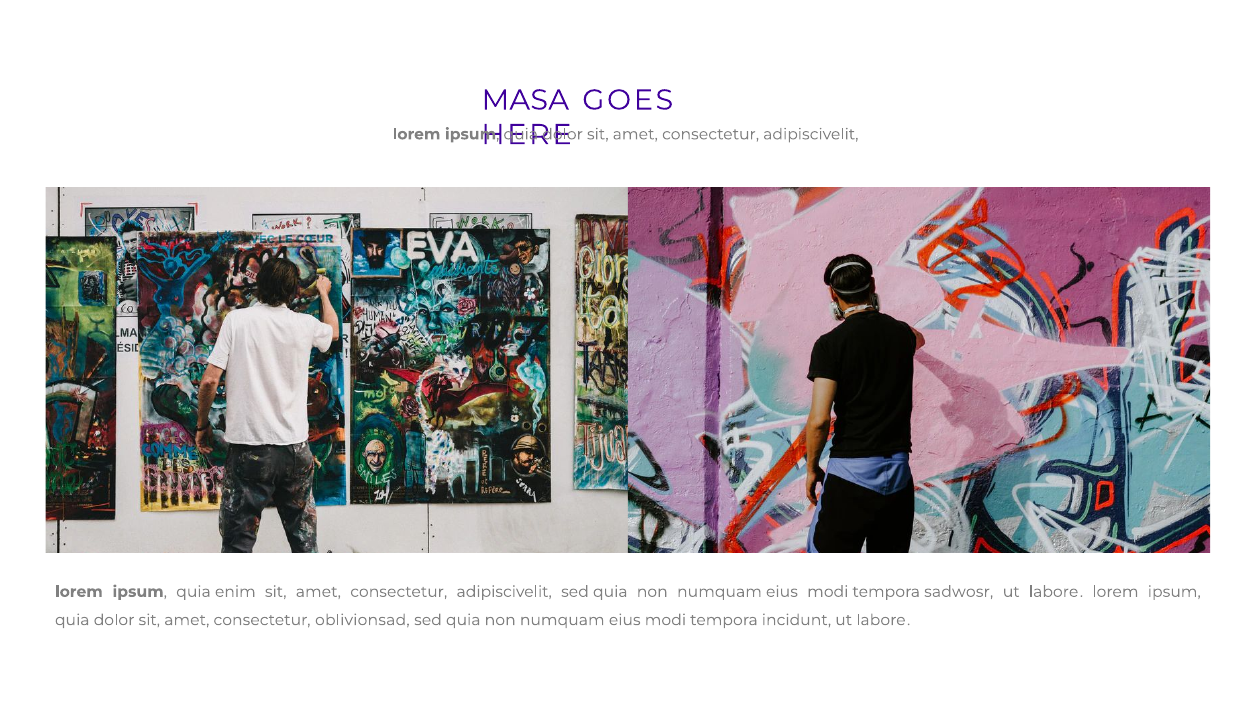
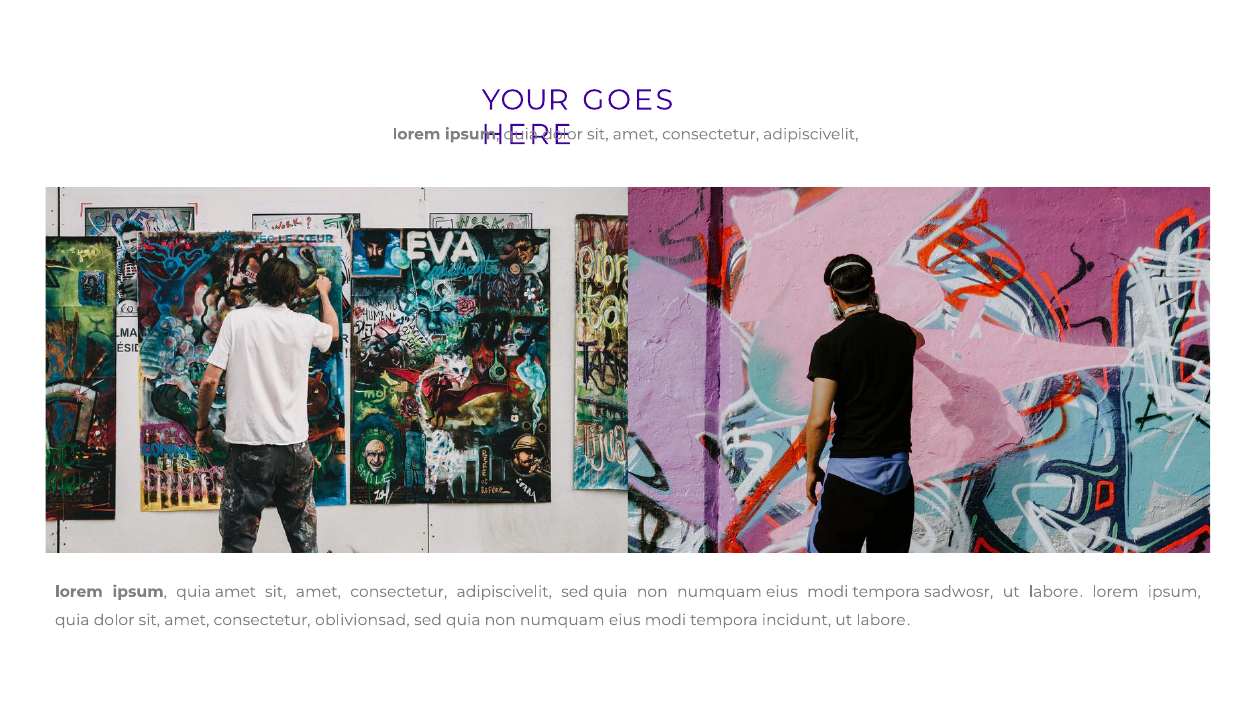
MASA: MASA -> YOUR
quia enim: enim -> amet
